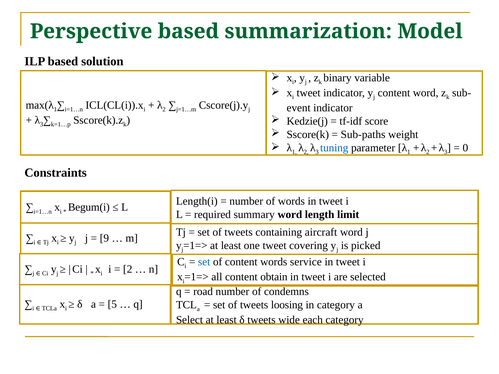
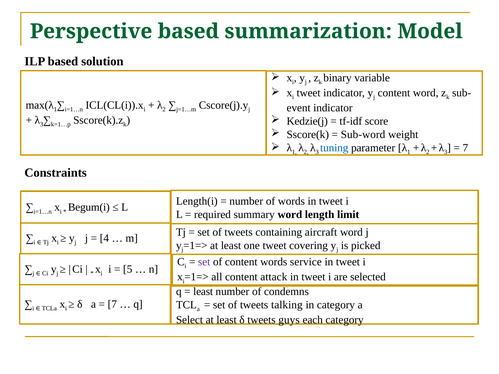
Sub-paths: Sub-paths -> Sub-word
0 at (465, 148): 0 -> 7
9: 9 -> 4
set at (204, 262) colour: blue -> purple
2 at (128, 269): 2 -> 5
obtain: obtain -> attack
road at (203, 292): road -> least
loosing: loosing -> talking
5 at (112, 304): 5 -> 7
wide: wide -> guys
